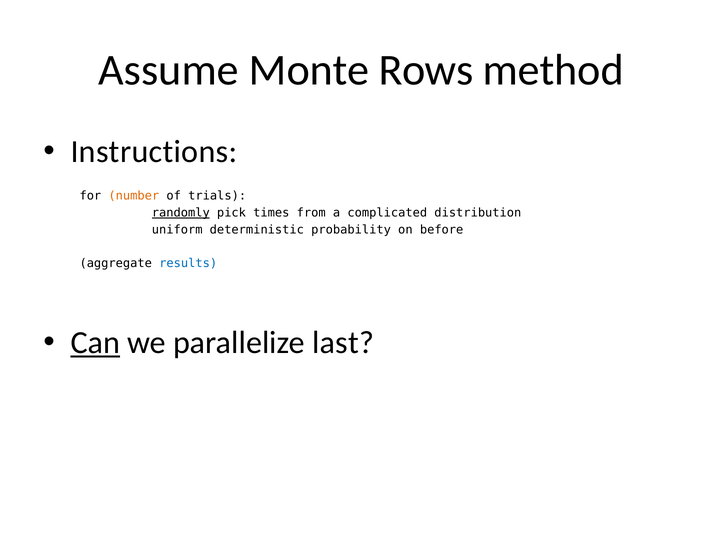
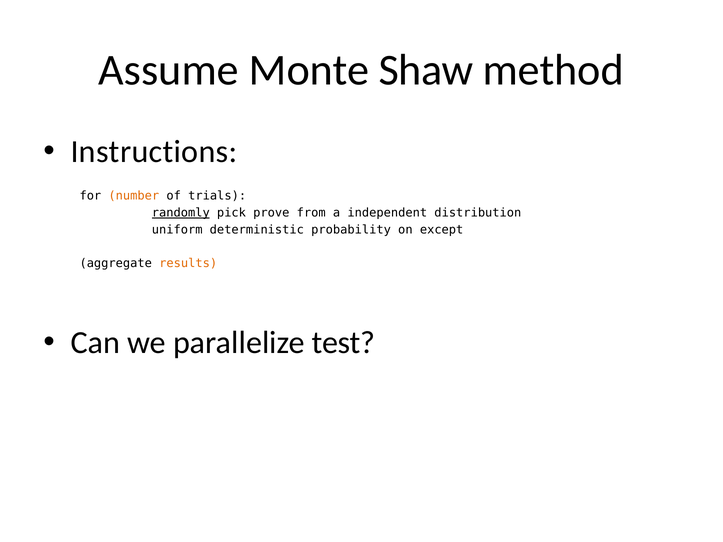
Rows: Rows -> Shaw
times: times -> prove
complicated: complicated -> independent
before: before -> except
results colour: blue -> orange
Can underline: present -> none
last: last -> test
